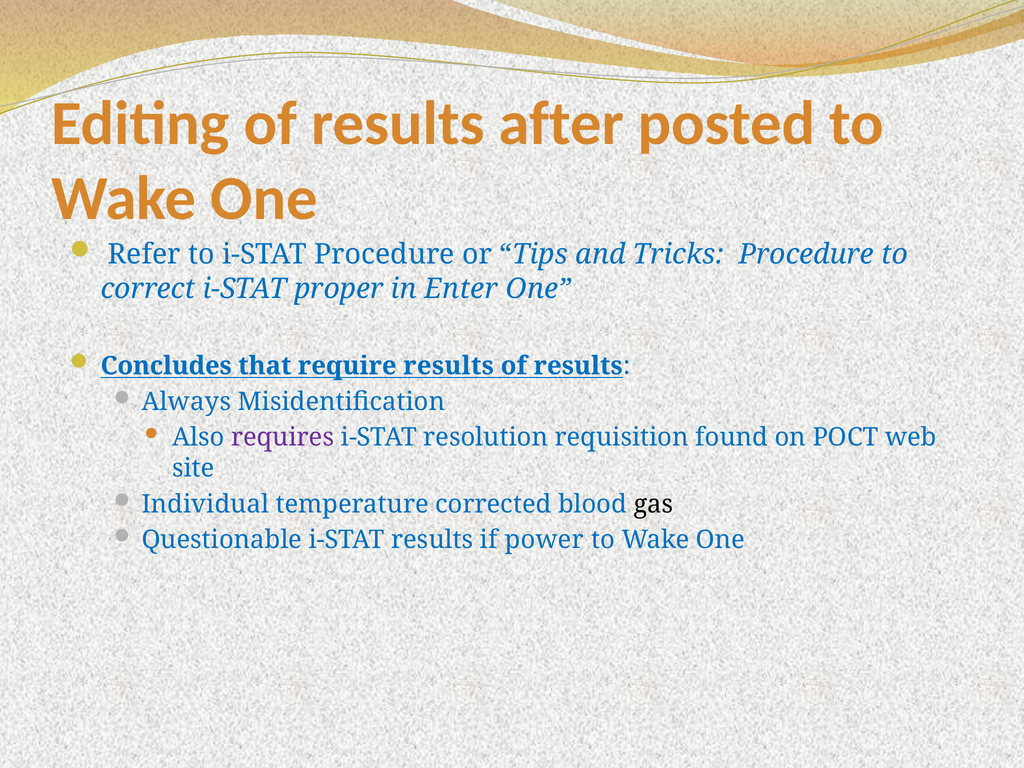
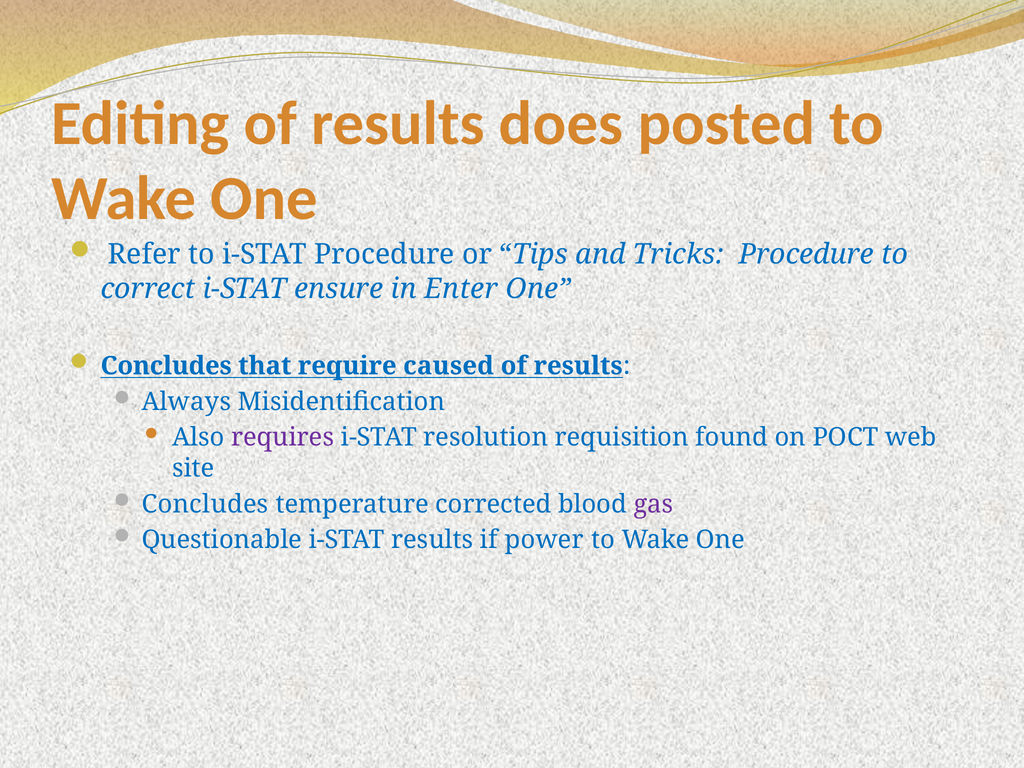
after: after -> does
proper: proper -> ensure
require results: results -> caused
Individual at (205, 504): Individual -> Concludes
gas colour: black -> purple
